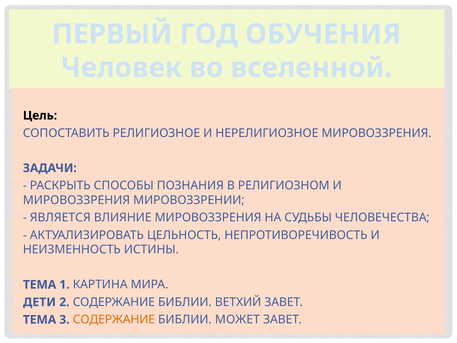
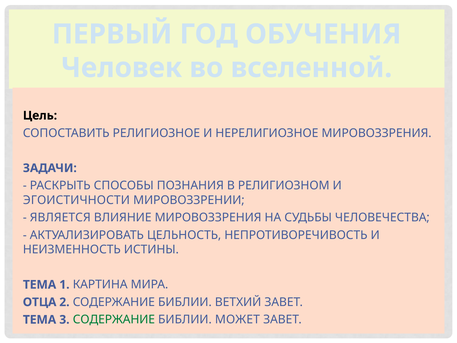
МИРОВОЗЗРЕНИЯ at (76, 200): МИРОВОЗЗРЕНИЯ -> ЭГОИСТИЧНОСТИ
ДЕТИ: ДЕТИ -> ОТЦА
СОДЕРЖАНИЕ at (114, 319) colour: orange -> green
